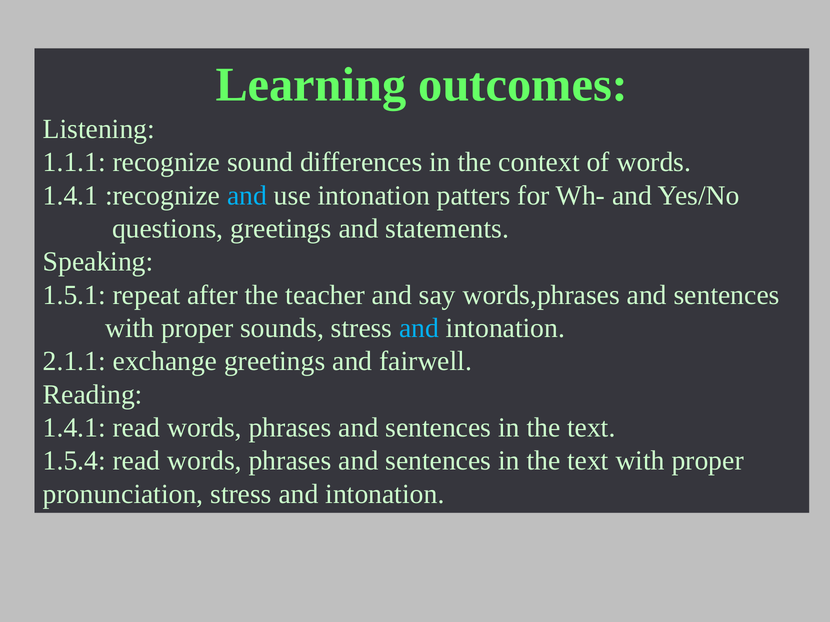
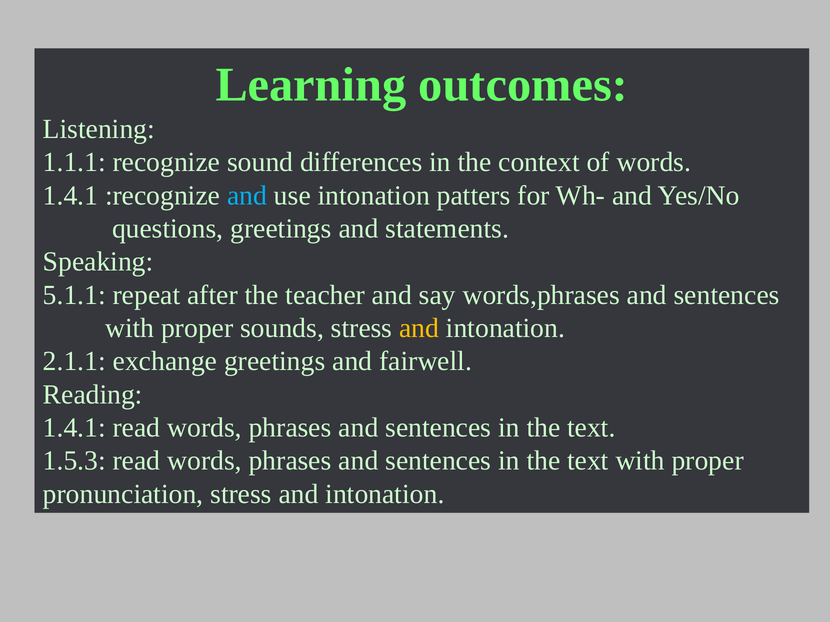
1.5.1: 1.5.1 -> 5.1.1
and at (419, 328) colour: light blue -> yellow
1.5.4: 1.5.4 -> 1.5.3
